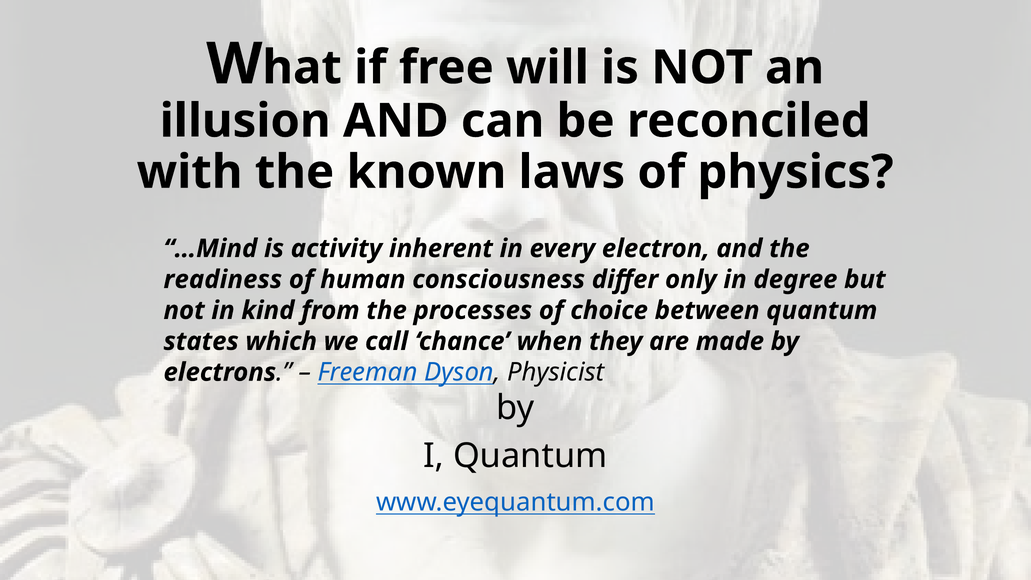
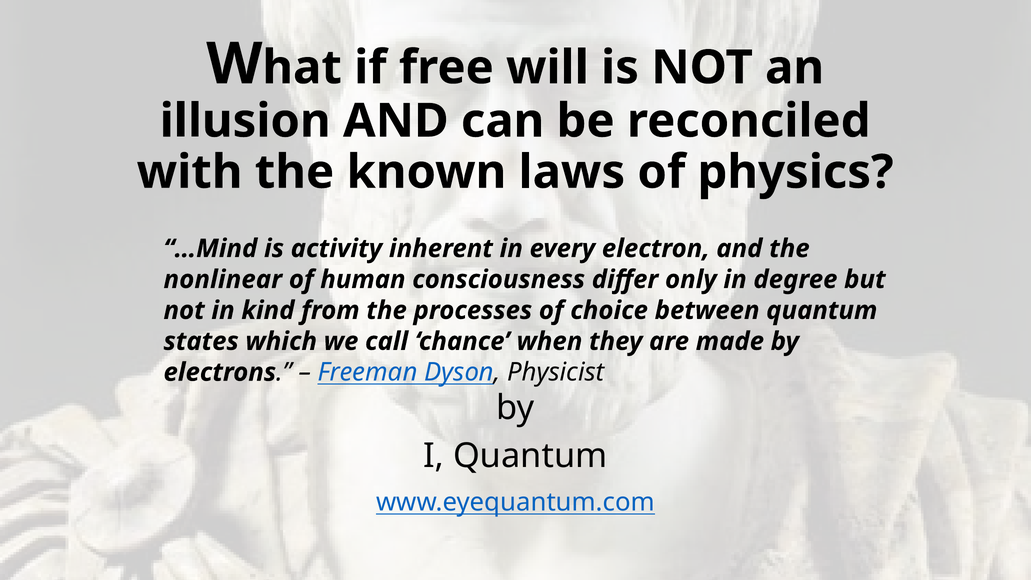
readiness: readiness -> nonlinear
